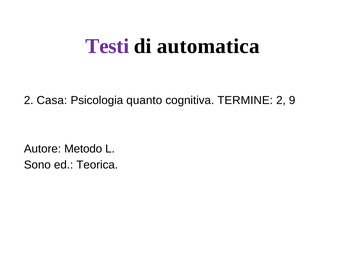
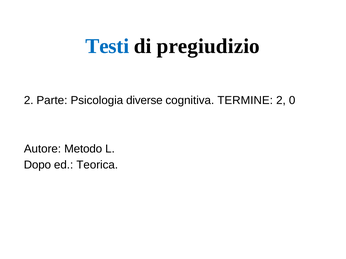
Testi colour: purple -> blue
automatica: automatica -> pregiudizio
Casa: Casa -> Parte
quanto: quanto -> diverse
9: 9 -> 0
Sono: Sono -> Dopo
